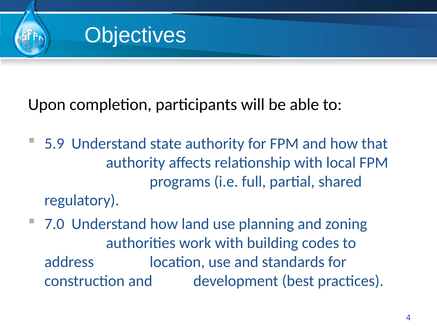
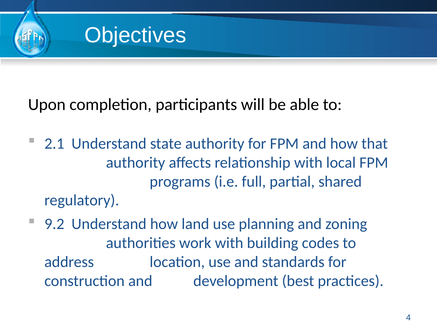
5.9: 5.9 -> 2.1
7.0: 7.0 -> 9.2
